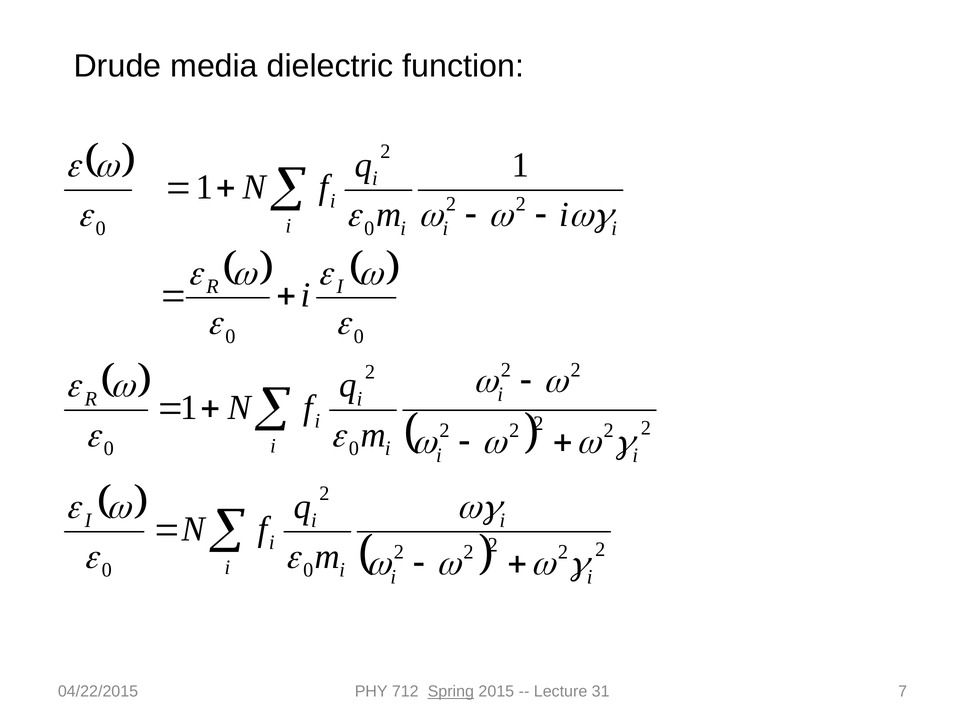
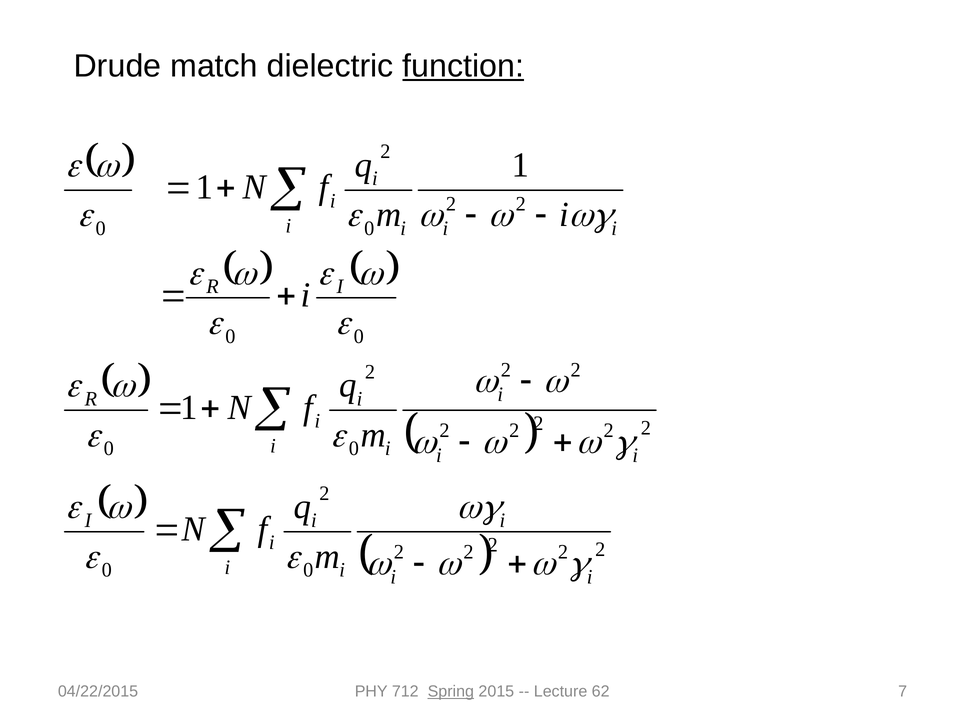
media: media -> match
function underline: none -> present
31: 31 -> 62
